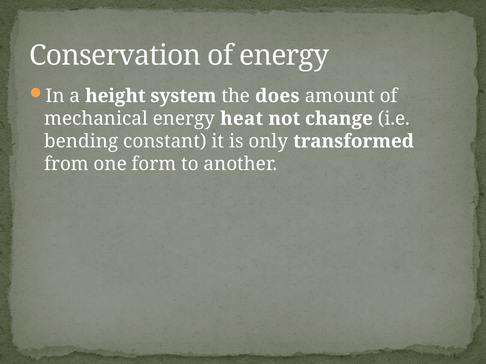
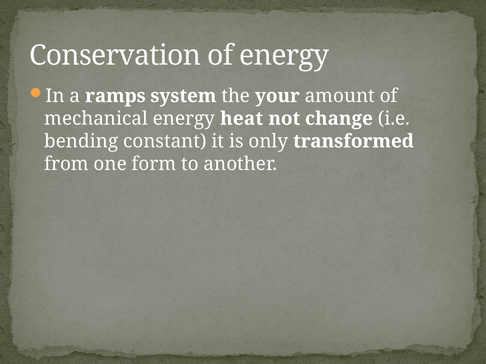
height: height -> ramps
does: does -> your
